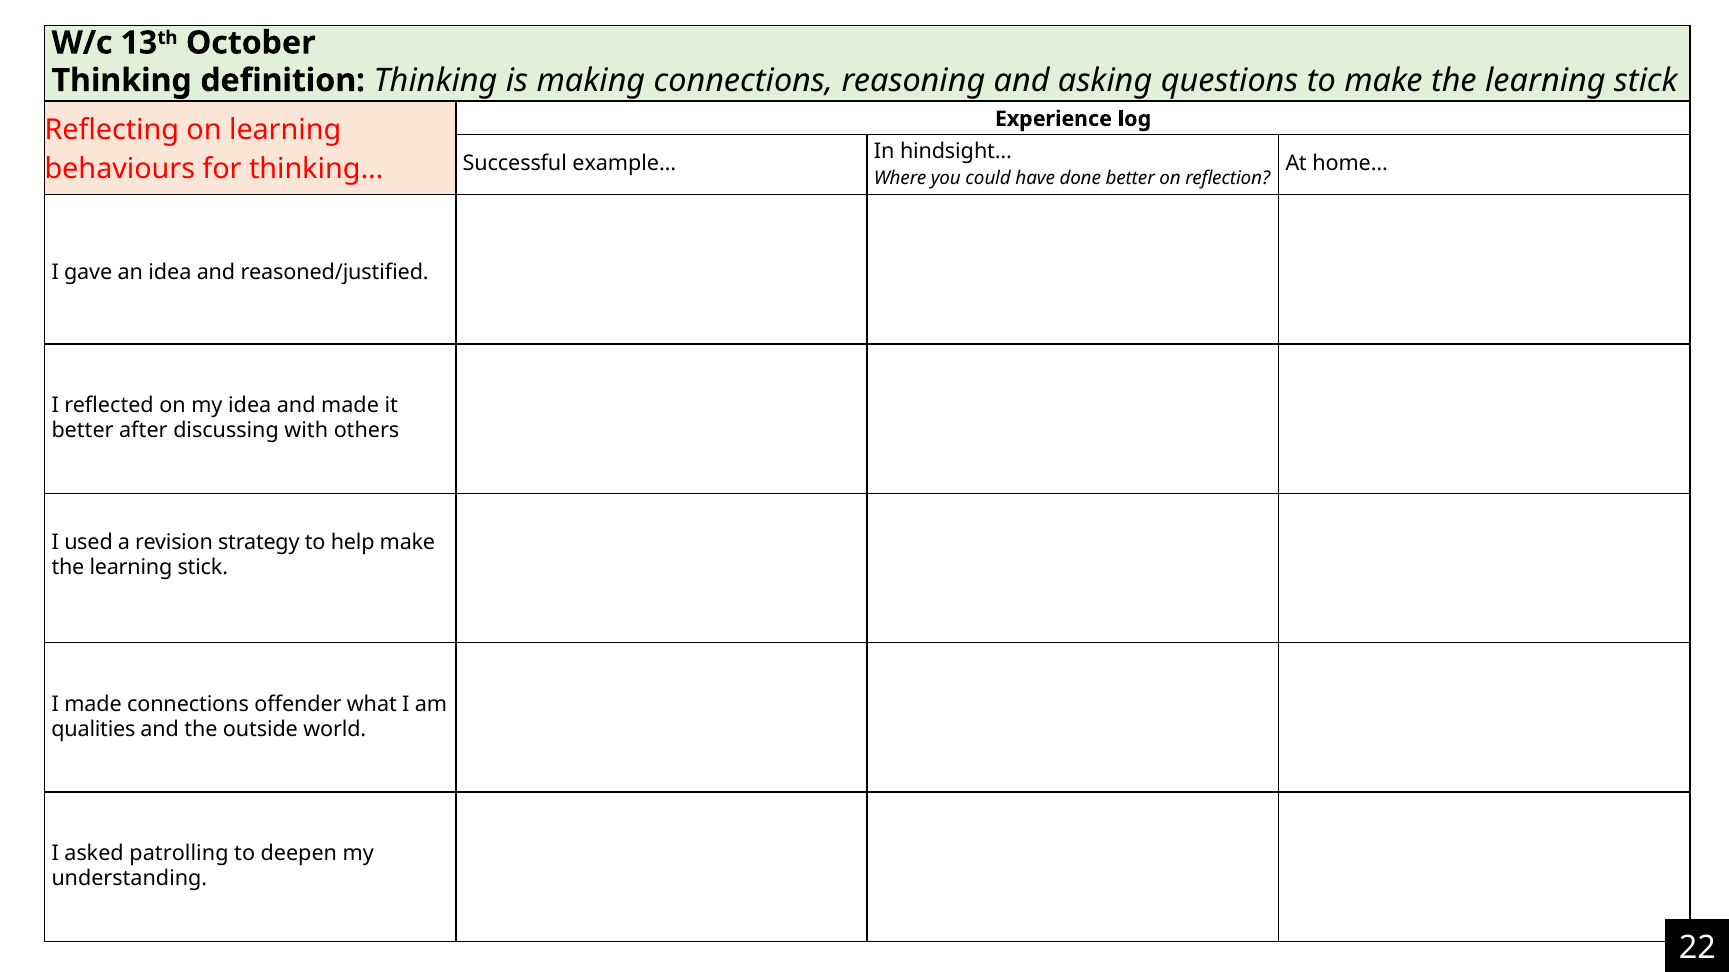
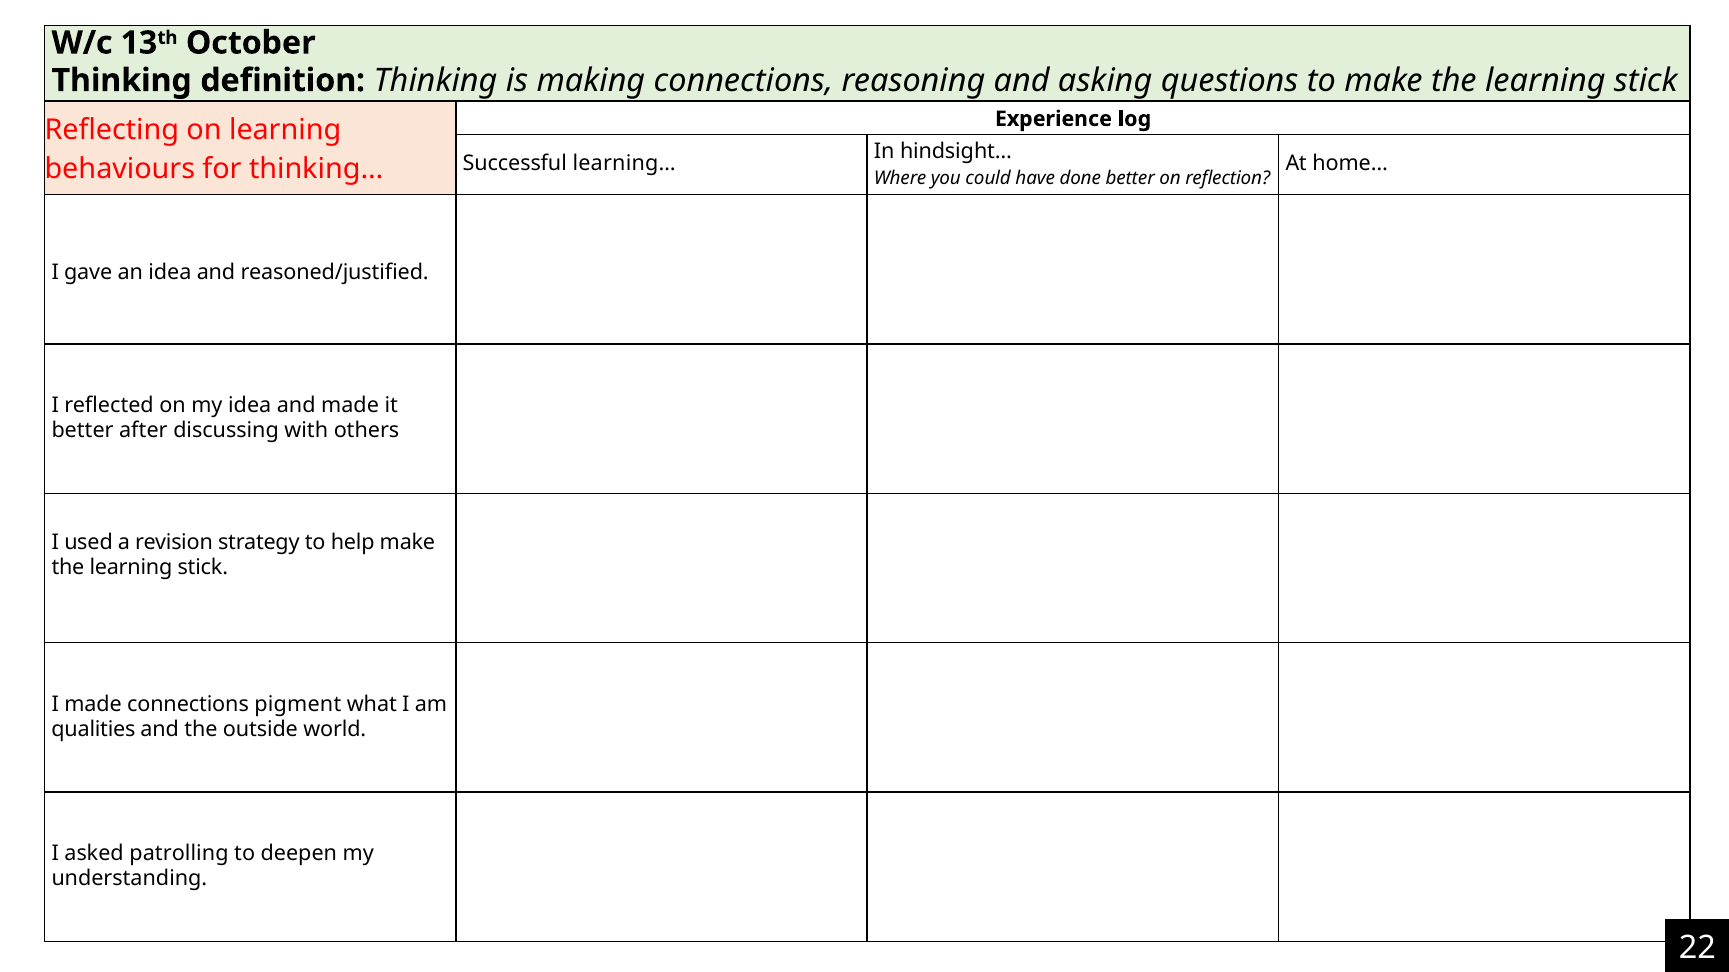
example…: example… -> learning…
offender: offender -> pigment
